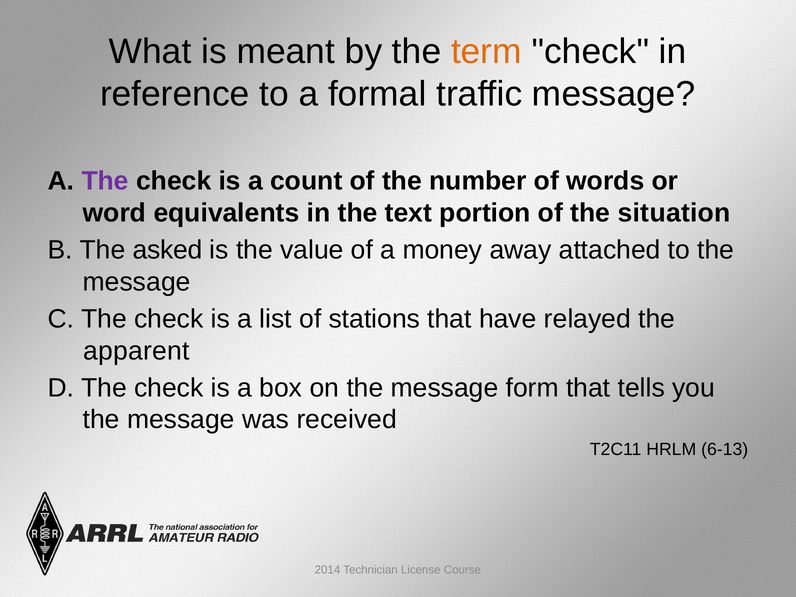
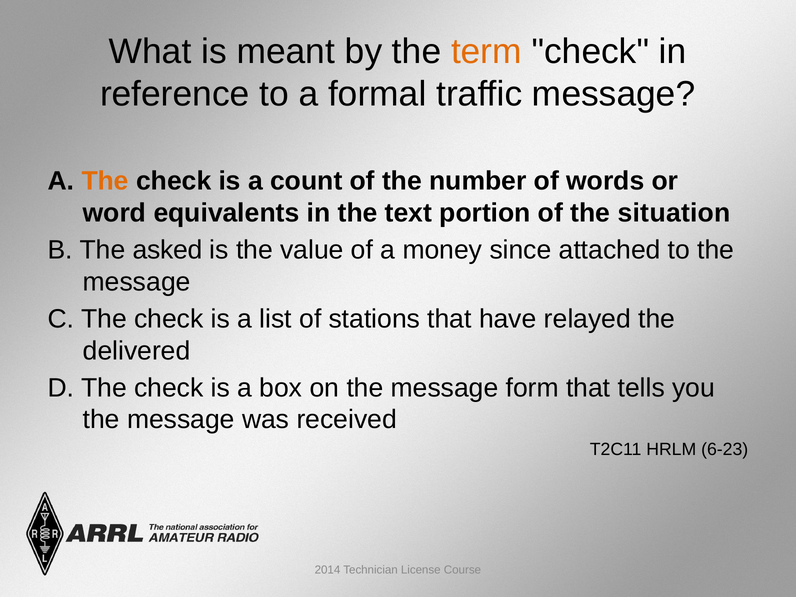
The at (105, 181) colour: purple -> orange
away: away -> since
apparent: apparent -> delivered
6-13: 6-13 -> 6-23
